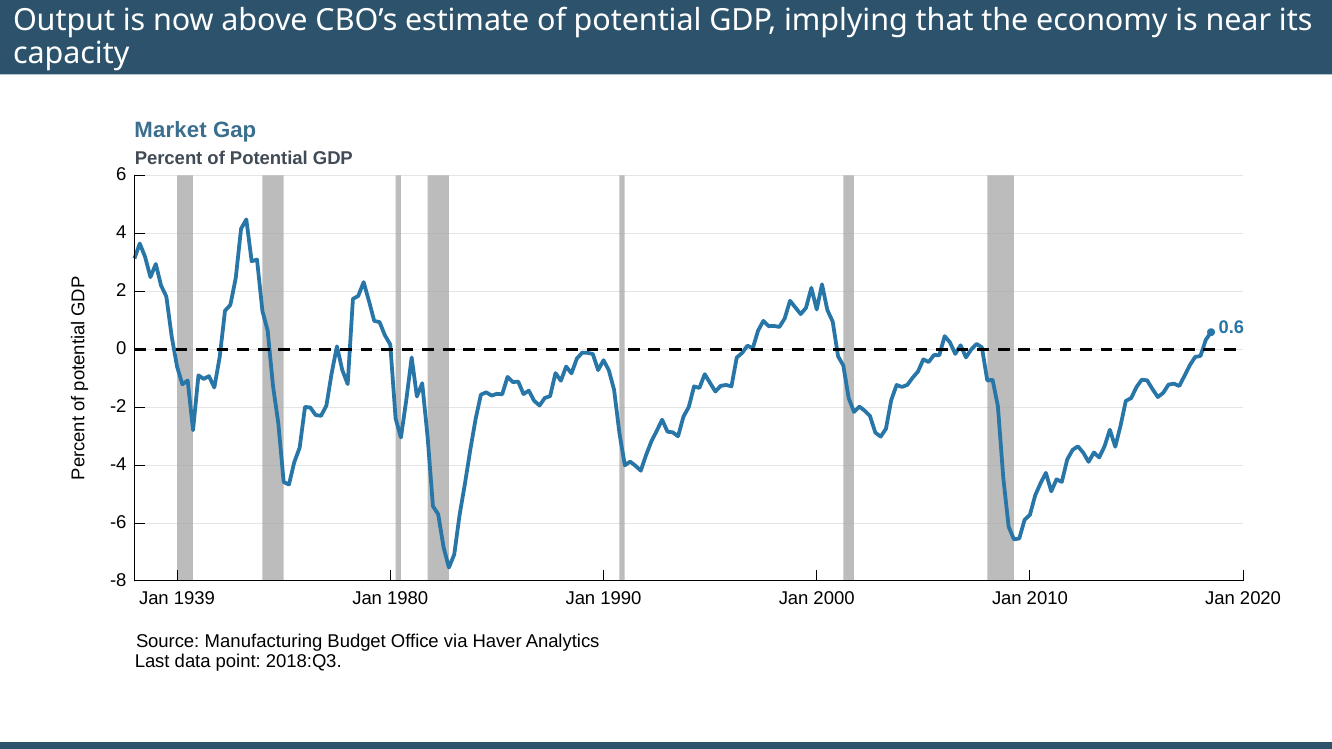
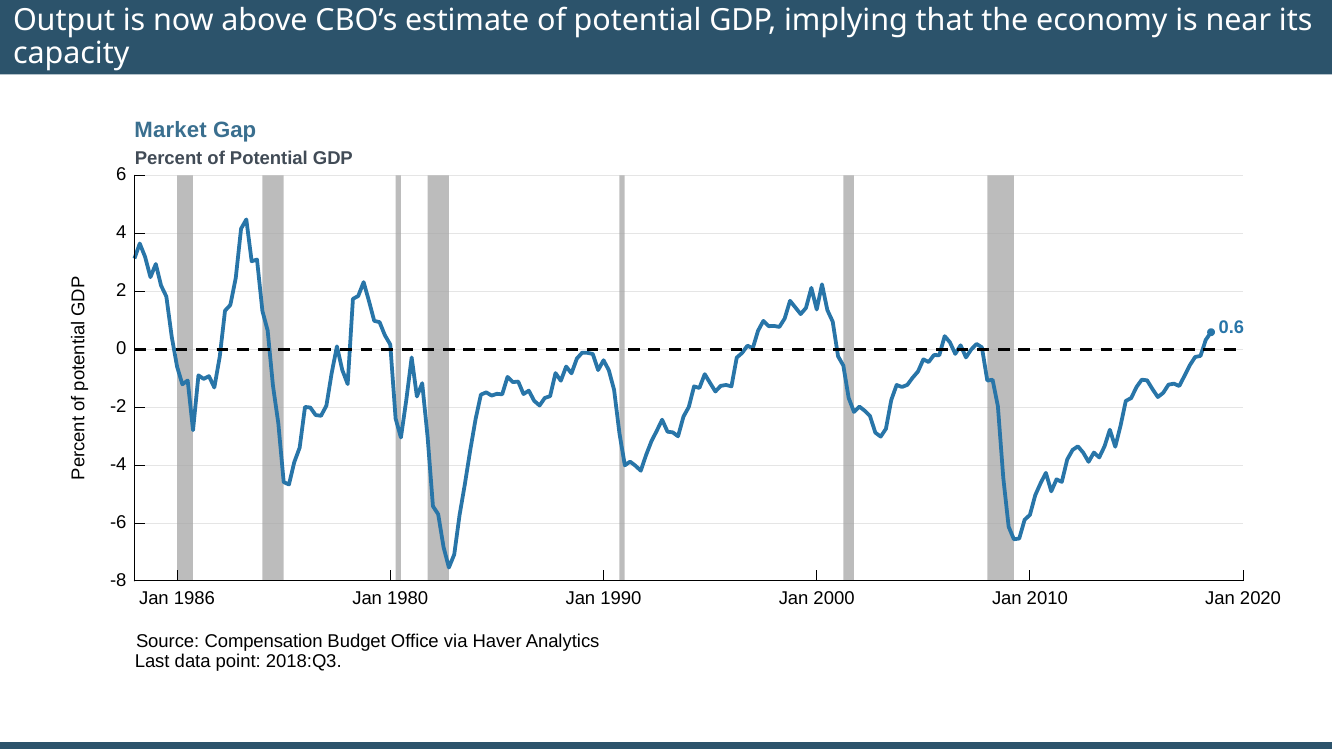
1939: 1939 -> 1986
Manufacturing: Manufacturing -> Compensation
